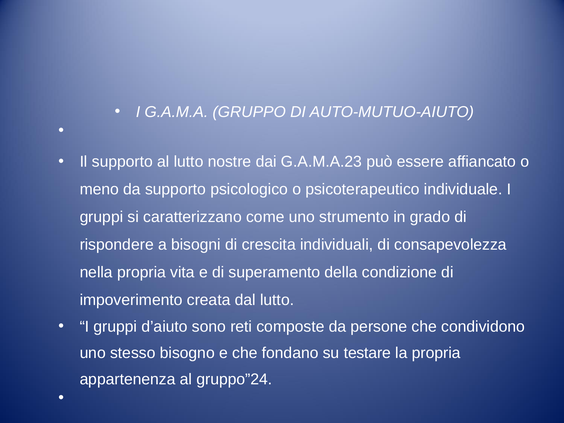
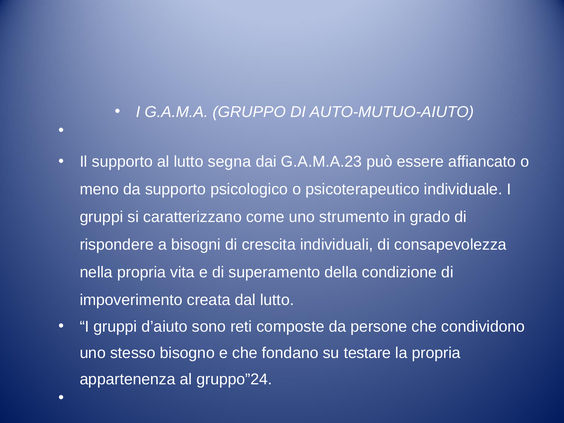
nostre: nostre -> segna
